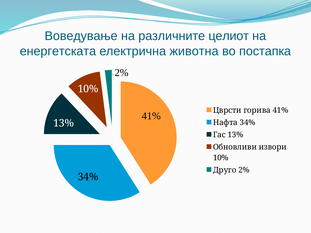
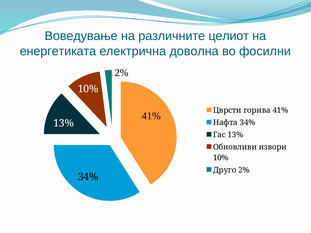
енергетската: енергетската -> енергетиката
животна: животна -> доволна
постапка: постапка -> фосилни
